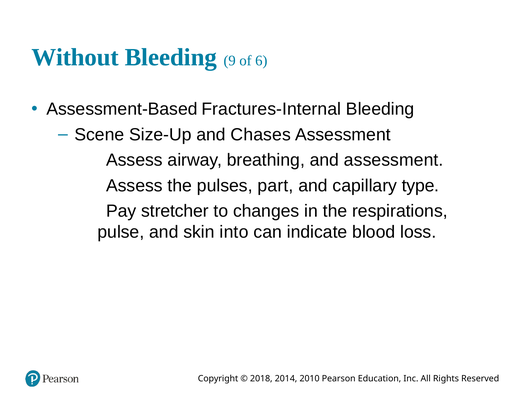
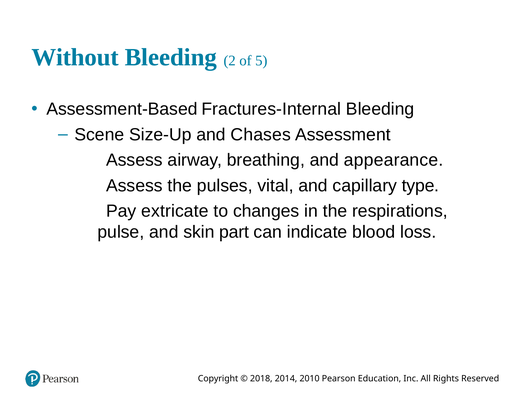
9: 9 -> 2
6: 6 -> 5
and assessment: assessment -> appearance
part: part -> vital
stretcher: stretcher -> extricate
into: into -> part
